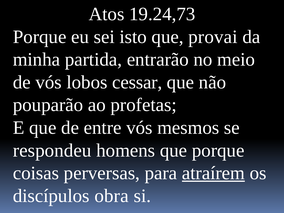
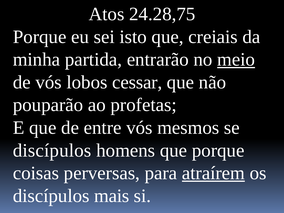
19.24,73: 19.24,73 -> 24.28,75
provai: provai -> creiais
meio underline: none -> present
respondeu at (52, 150): respondeu -> discípulos
obra: obra -> mais
